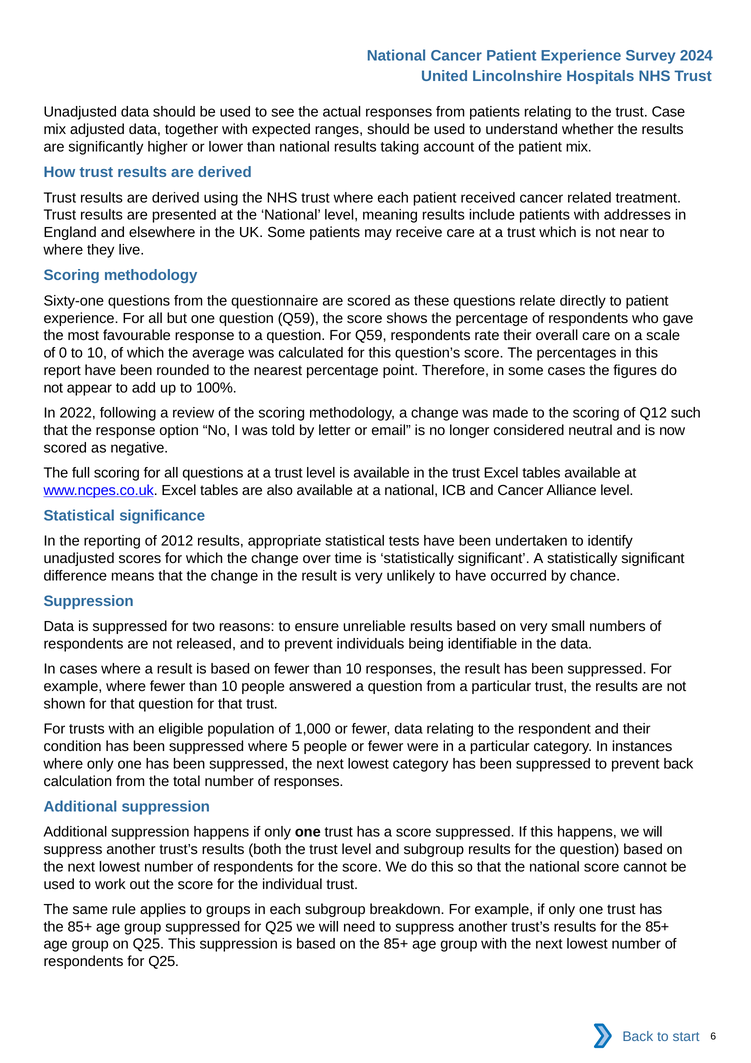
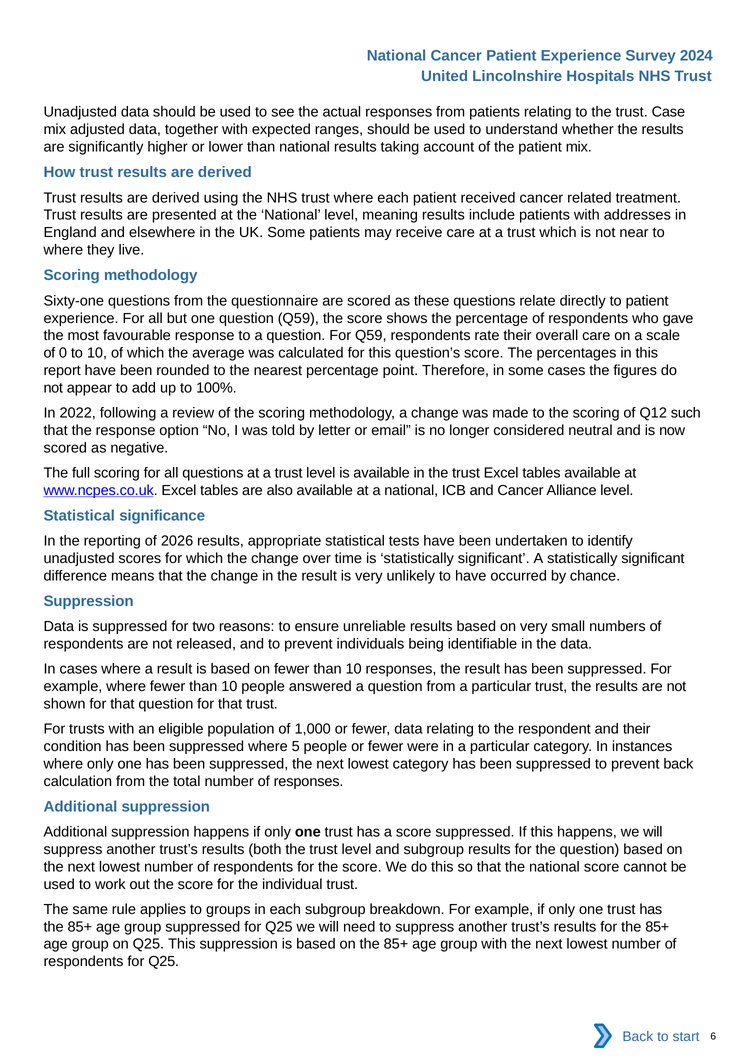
2012: 2012 -> 2026
